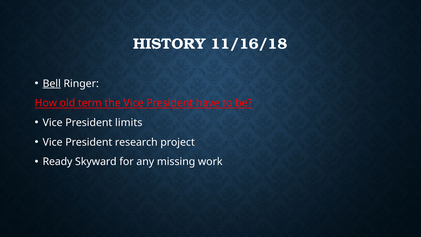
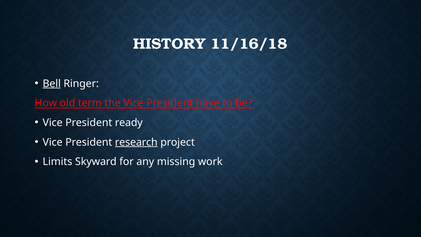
limits: limits -> ready
research underline: none -> present
Ready: Ready -> Limits
